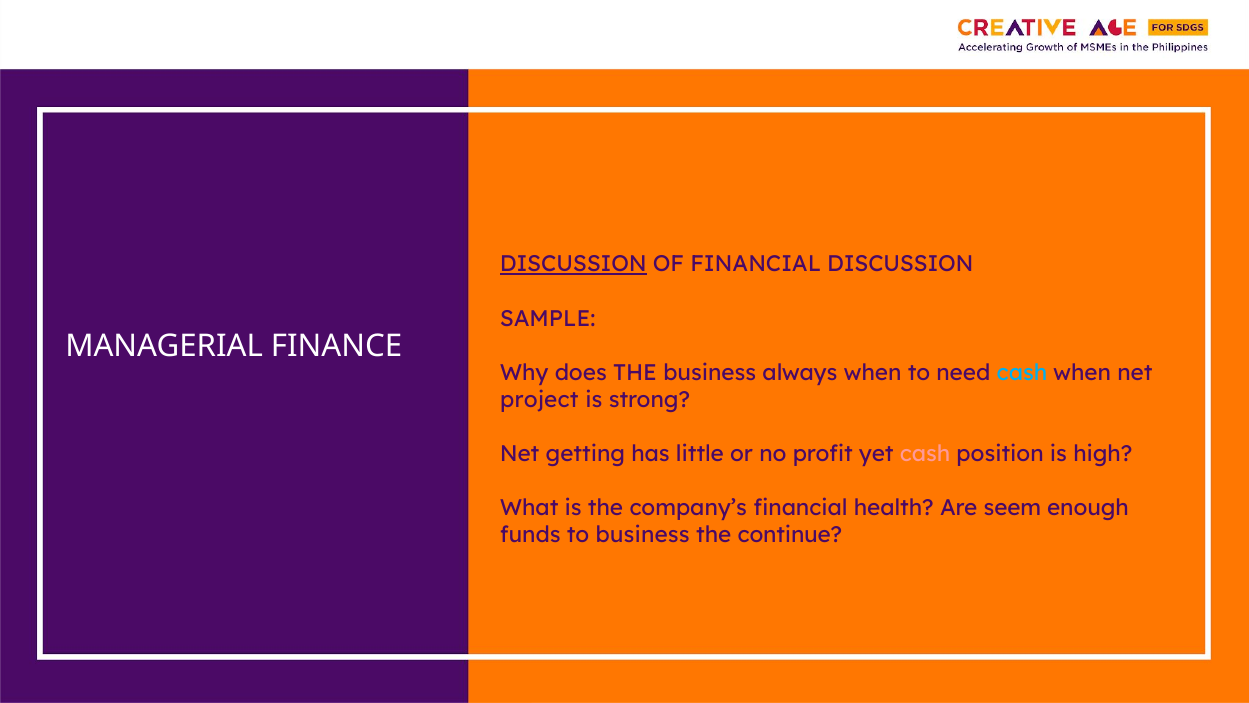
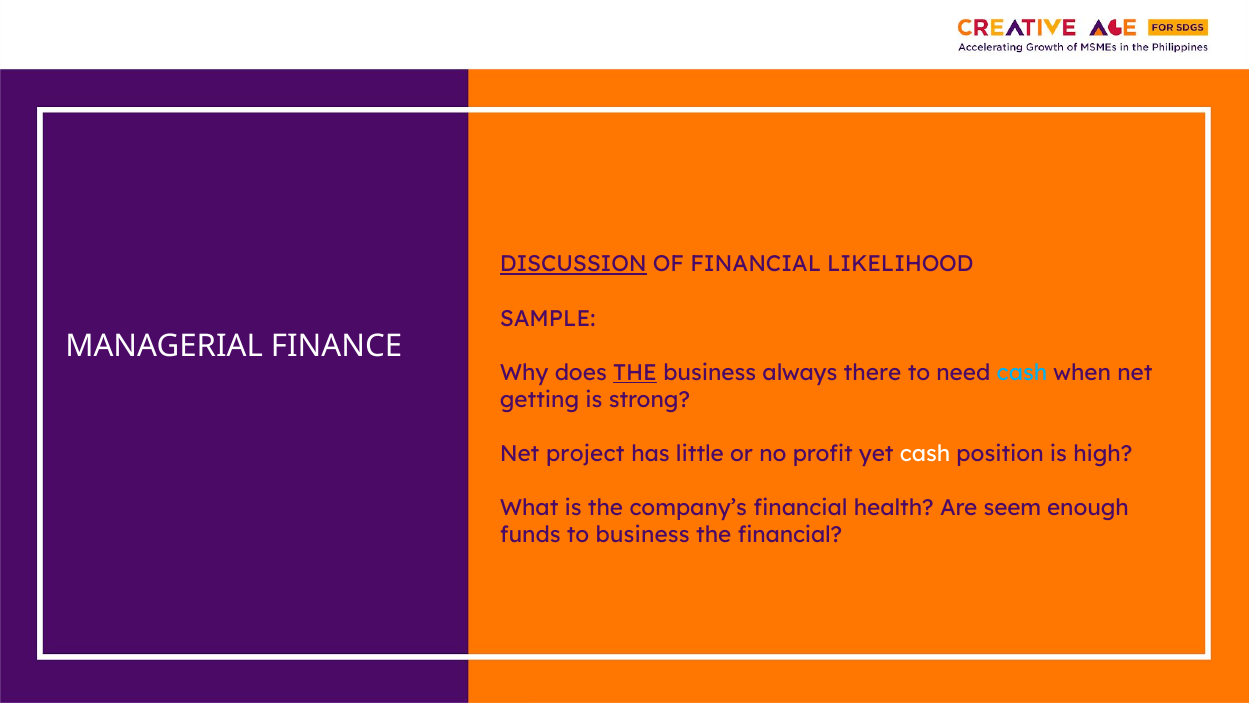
FINANCIAL DISCUSSION: DISCUSSION -> LIKELIHOOD
THE at (635, 373) underline: none -> present
always when: when -> there
project: project -> getting
getting: getting -> project
cash at (925, 454) colour: pink -> white
the continue: continue -> financial
